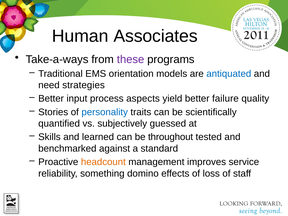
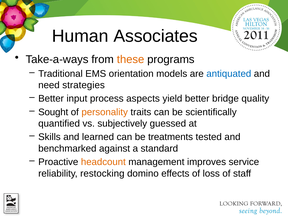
these colour: purple -> orange
failure: failure -> bridge
Stories: Stories -> Sought
personality colour: blue -> orange
throughout: throughout -> treatments
something: something -> restocking
